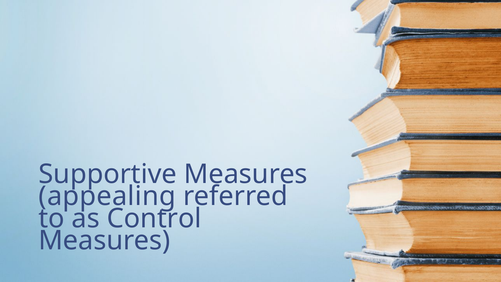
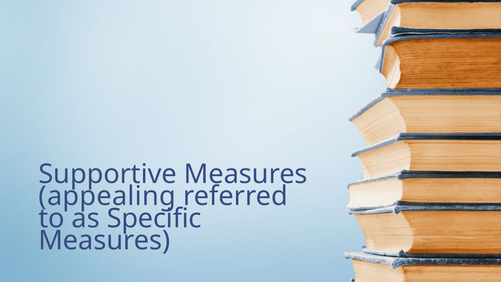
Control: Control -> Specific
